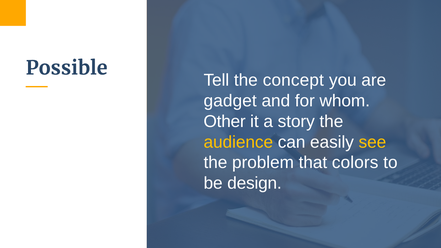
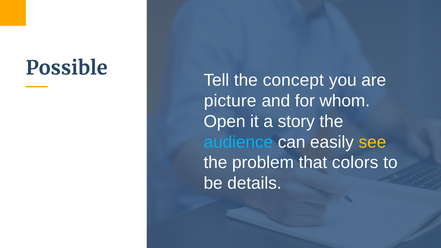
gadget: gadget -> picture
Other: Other -> Open
audience colour: yellow -> light blue
design: design -> details
